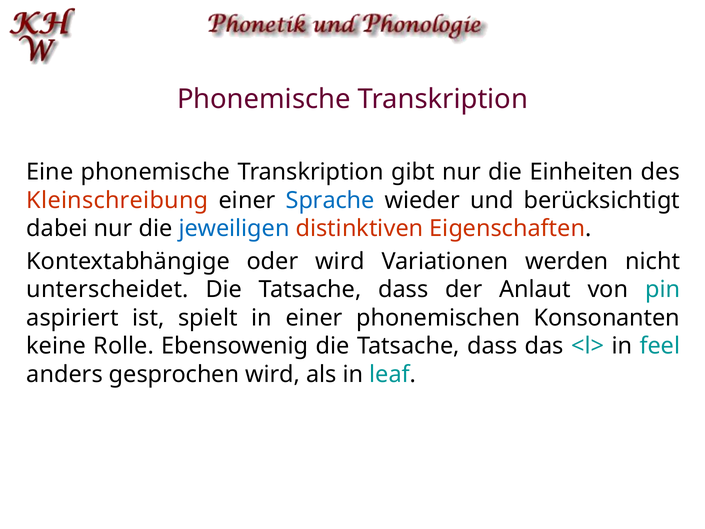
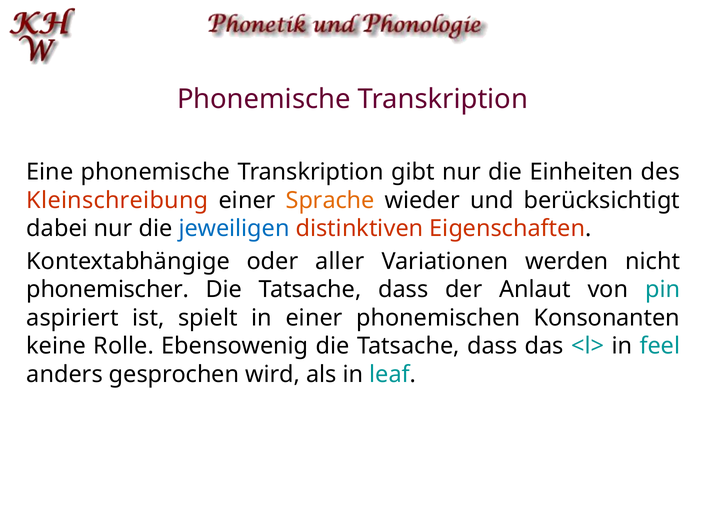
Sprache colour: blue -> orange
oder wird: wird -> aller
unterscheidet: unterscheidet -> phonemischer
